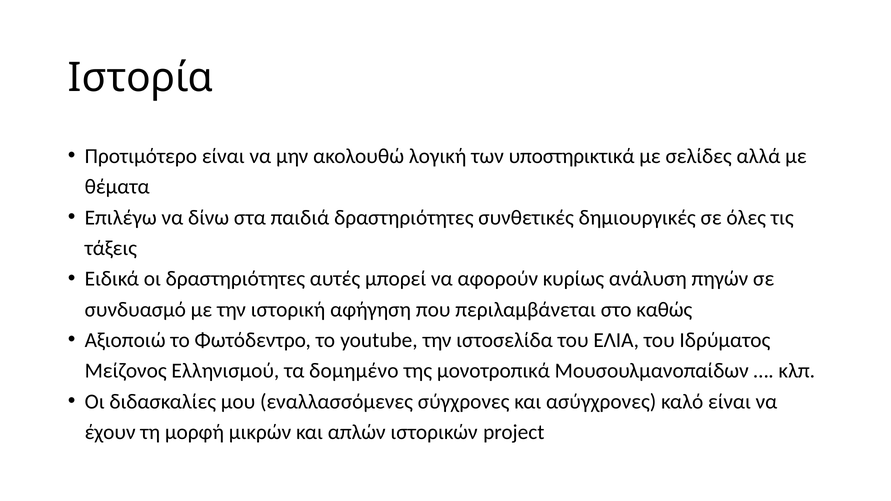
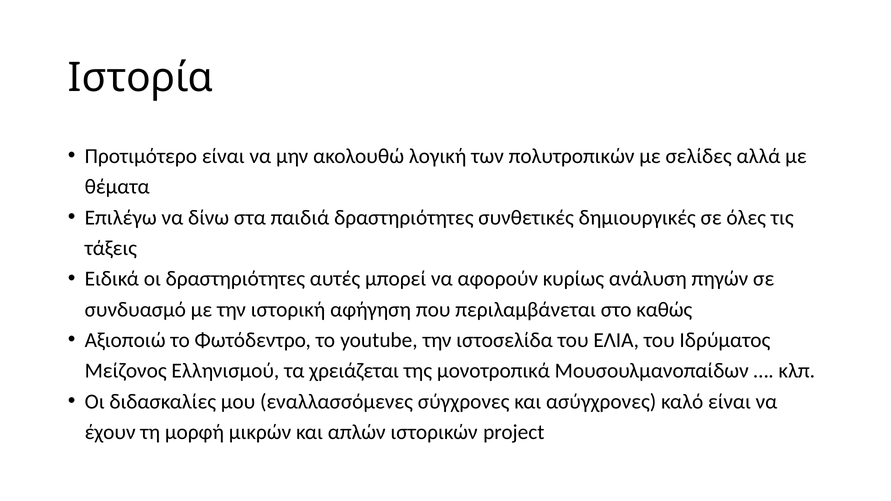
υποστηρικτικά: υποστηρικτικά -> πολυτροπικών
δομημένο: δομημένο -> χρειάζεται
